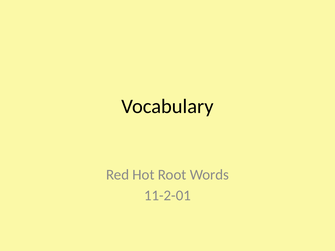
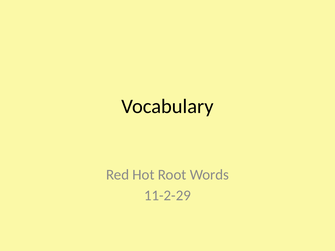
11-2-01: 11-2-01 -> 11-2-29
